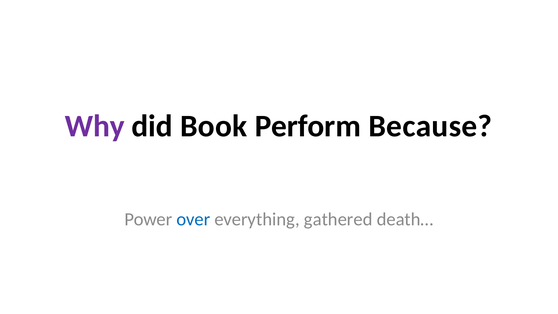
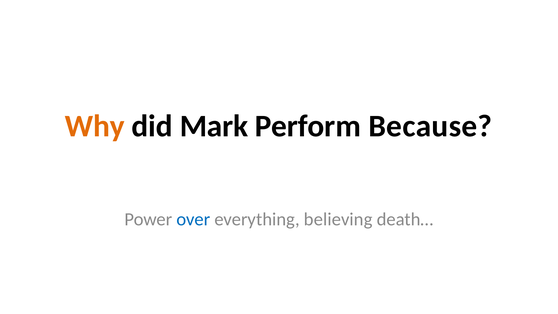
Why colour: purple -> orange
Book: Book -> Mark
gathered: gathered -> believing
